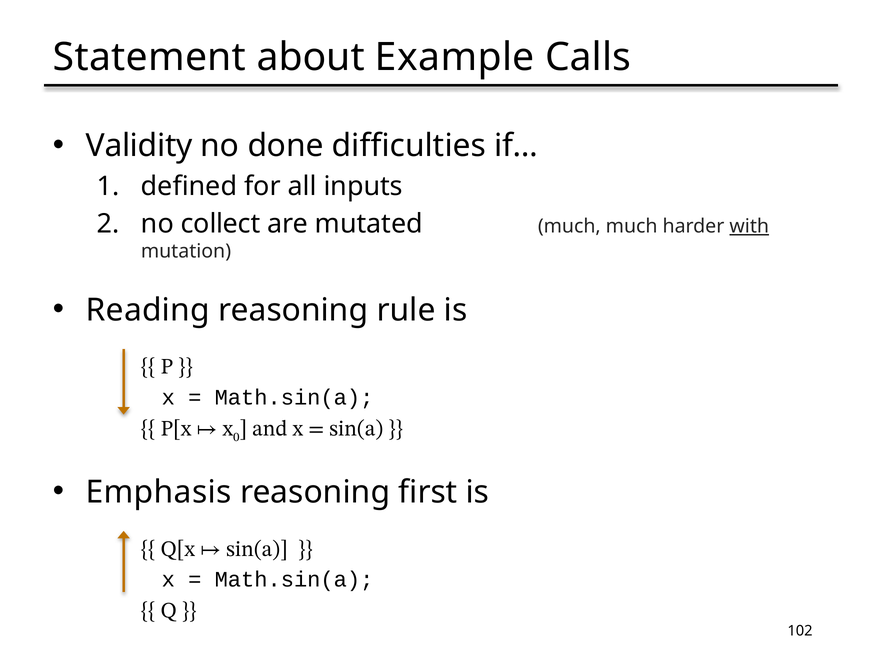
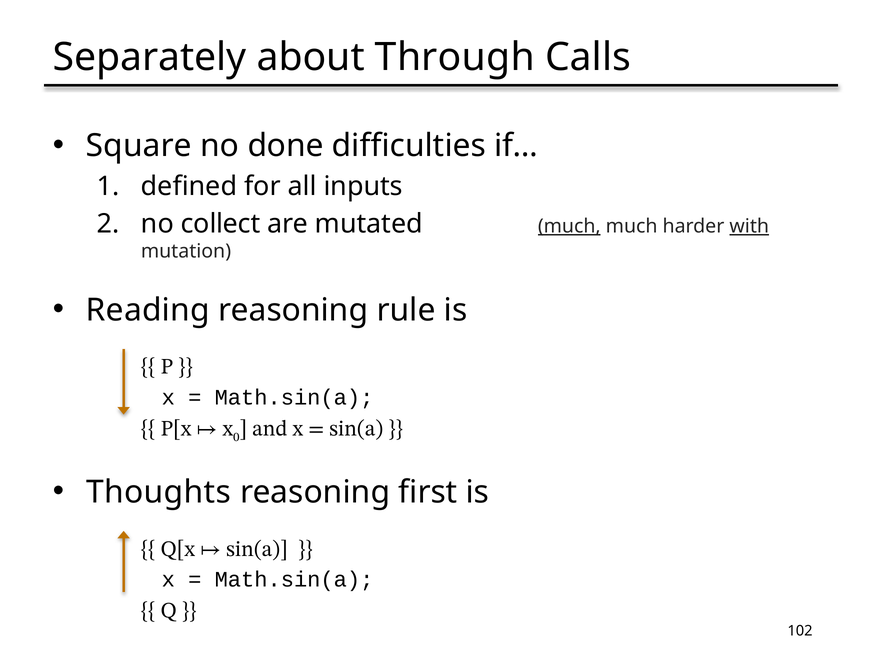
Statement: Statement -> Separately
Example: Example -> Through
Validity: Validity -> Square
much at (569, 226) underline: none -> present
Emphasis: Emphasis -> Thoughts
